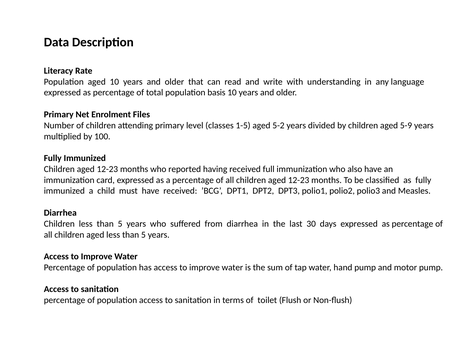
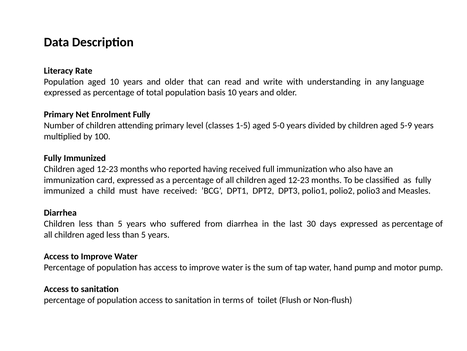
Enrolment Files: Files -> Fully
5-2: 5-2 -> 5-0
